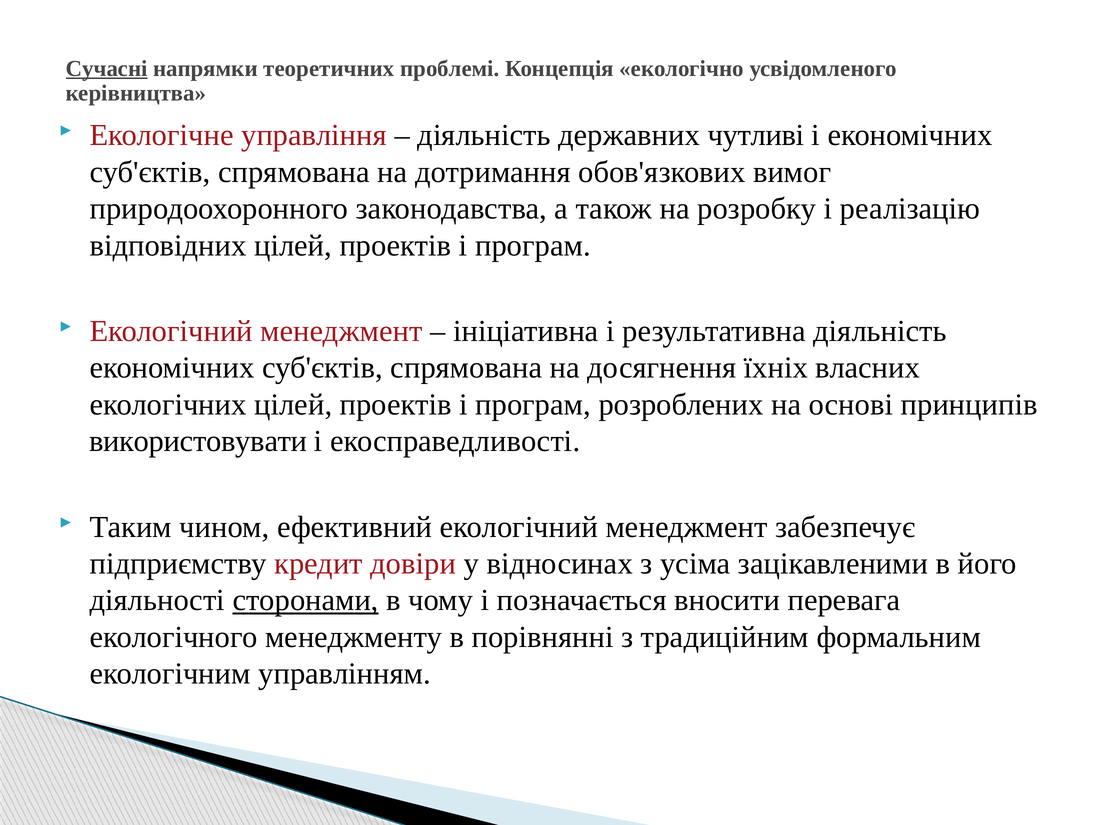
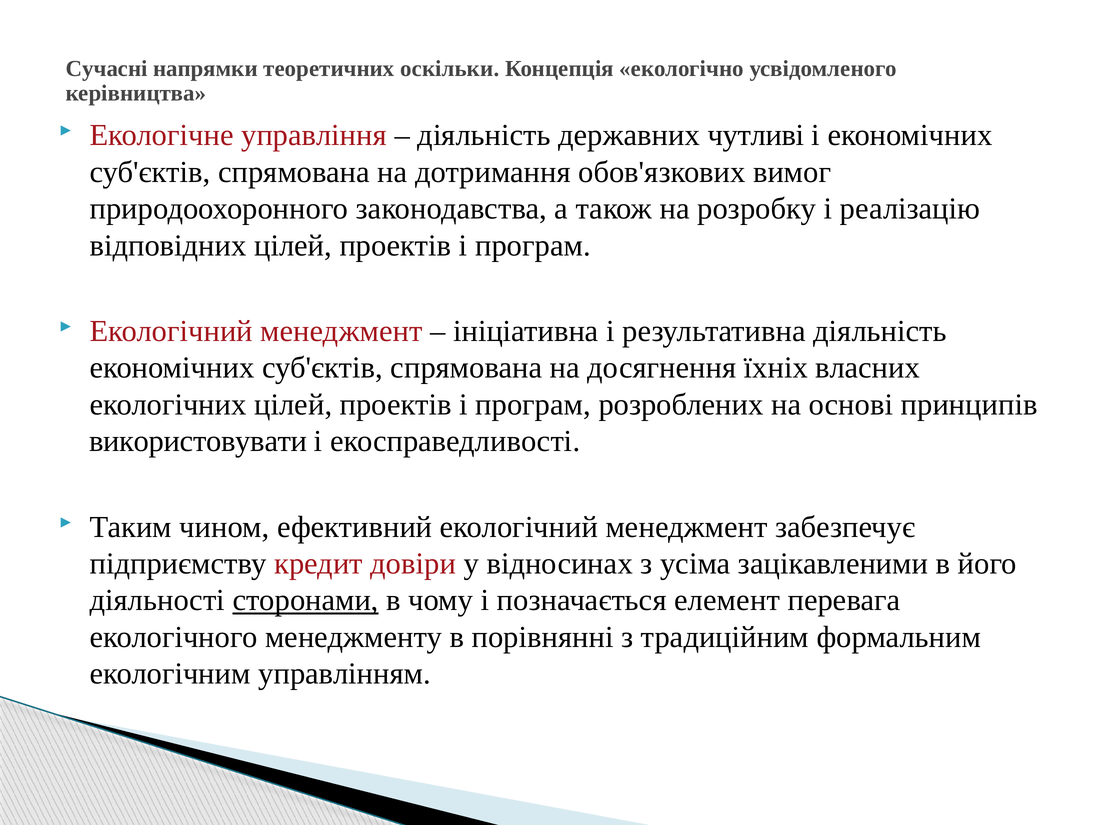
Сучасні underline: present -> none
проблемі: проблемі -> оскільки
вносити: вносити -> елемент
